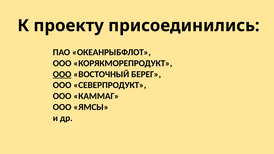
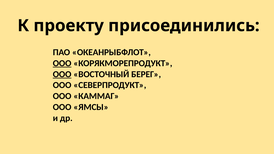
ООО at (62, 63) underline: none -> present
